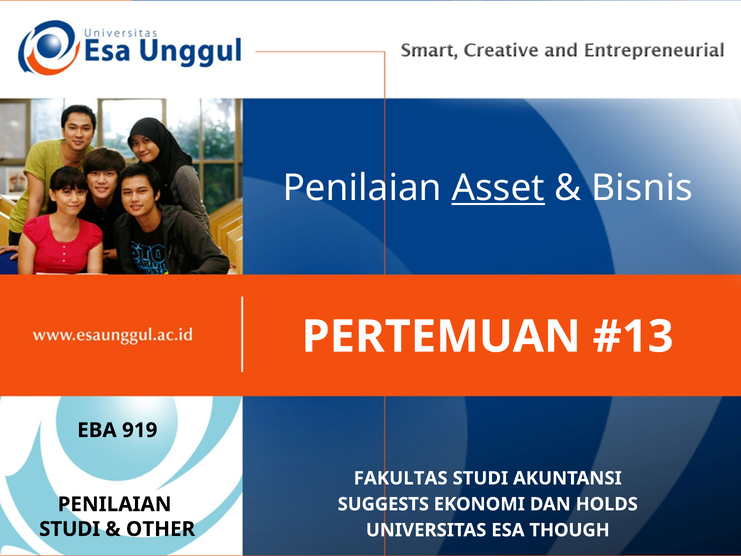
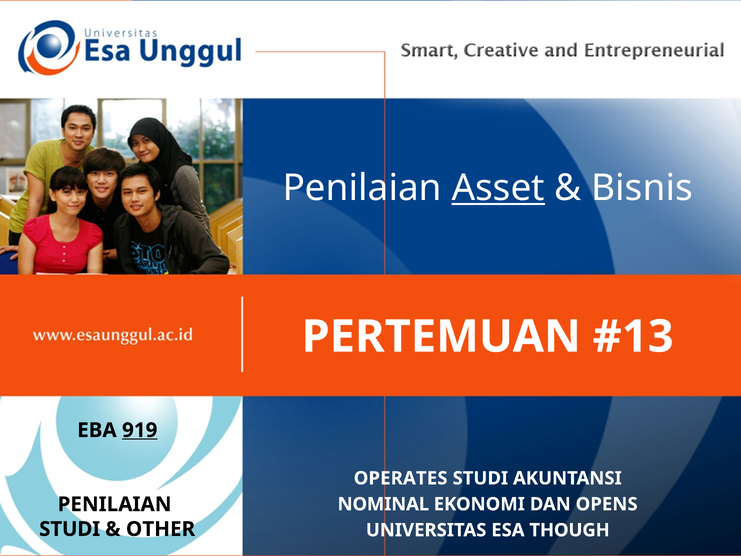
919 underline: none -> present
FAKULTAS: FAKULTAS -> OPERATES
SUGGESTS: SUGGESTS -> NOMINAL
HOLDS: HOLDS -> OPENS
